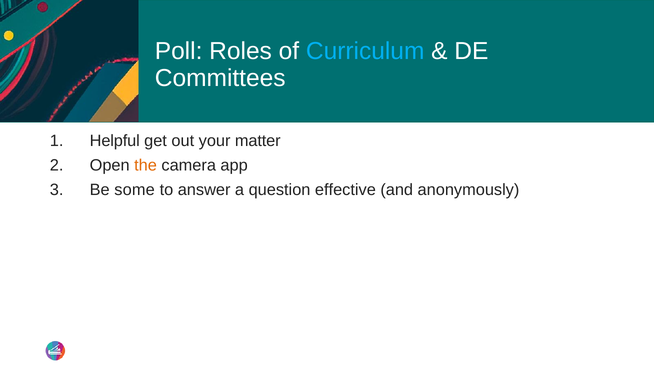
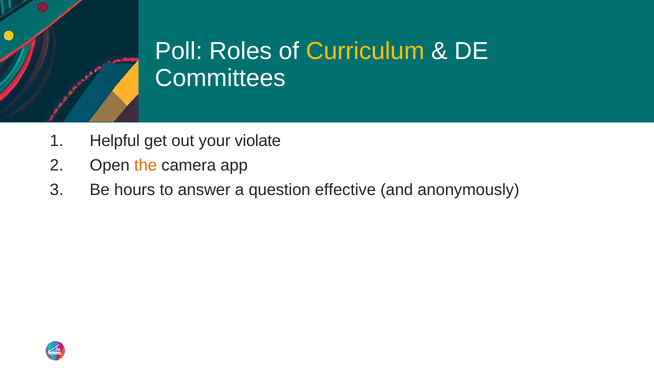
Curriculum colour: light blue -> yellow
matter: matter -> violate
some: some -> hours
